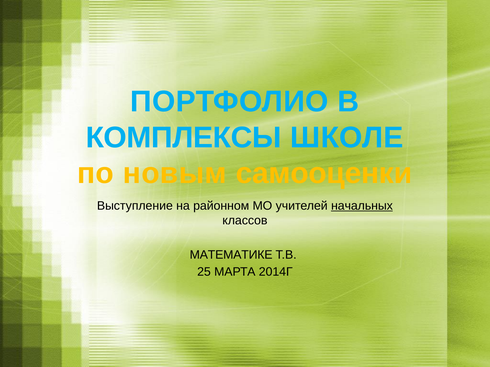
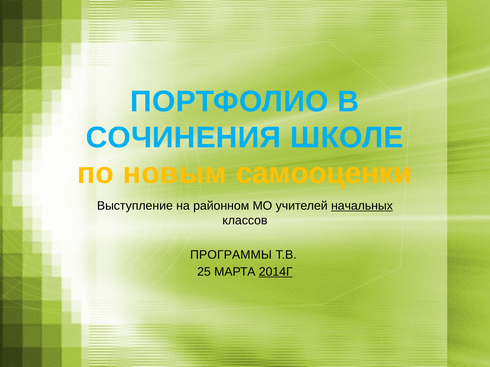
КОМПЛЕКСЫ: КОМПЛЕКСЫ -> СОЧИНЕНИЯ
МАТЕМАТИКЕ: МАТЕМАТИКЕ -> ПРОГРАММЫ
2014Г underline: none -> present
